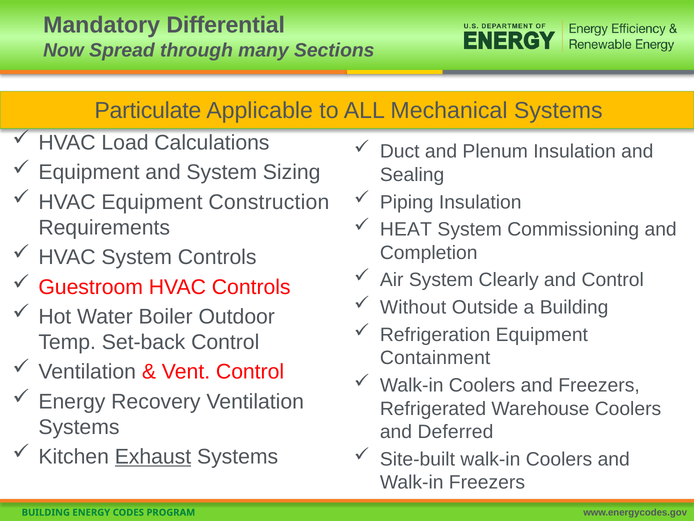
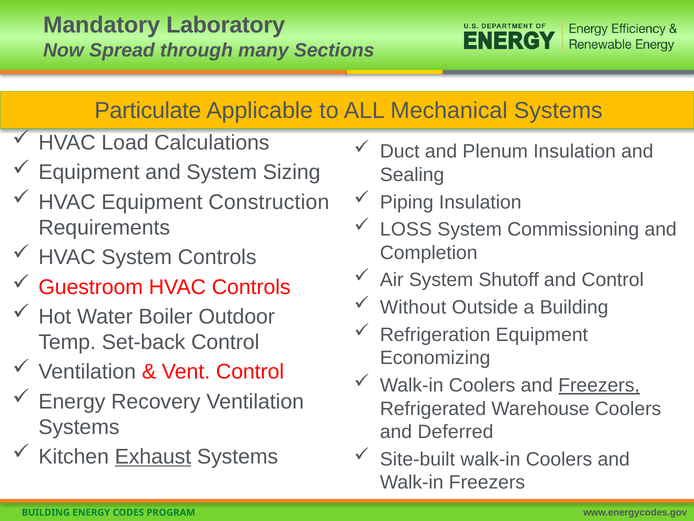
Differential: Differential -> Laboratory
HEAT: HEAT -> LOSS
Clearly: Clearly -> Shutoff
Containment: Containment -> Economizing
Freezers at (599, 385) underline: none -> present
